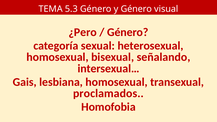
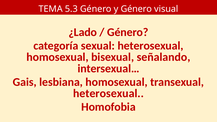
¿Pero: ¿Pero -> ¿Lado
proclamados at (108, 93): proclamados -> heterosexual
